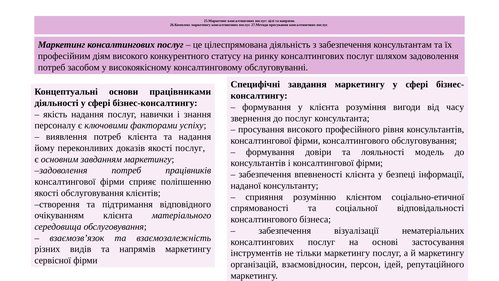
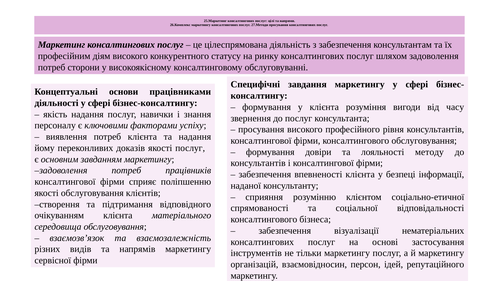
засобом: засобом -> сторони
модель: модель -> методу
